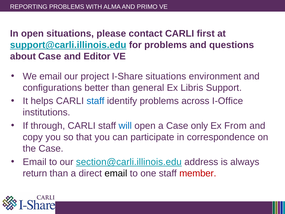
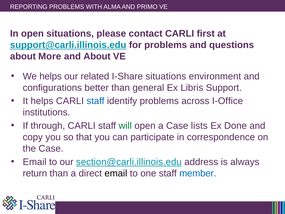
about Case: Case -> More
and Editor: Editor -> About
We email: email -> helps
project: project -> related
will colour: blue -> green
only: only -> lists
From: From -> Done
member colour: red -> blue
